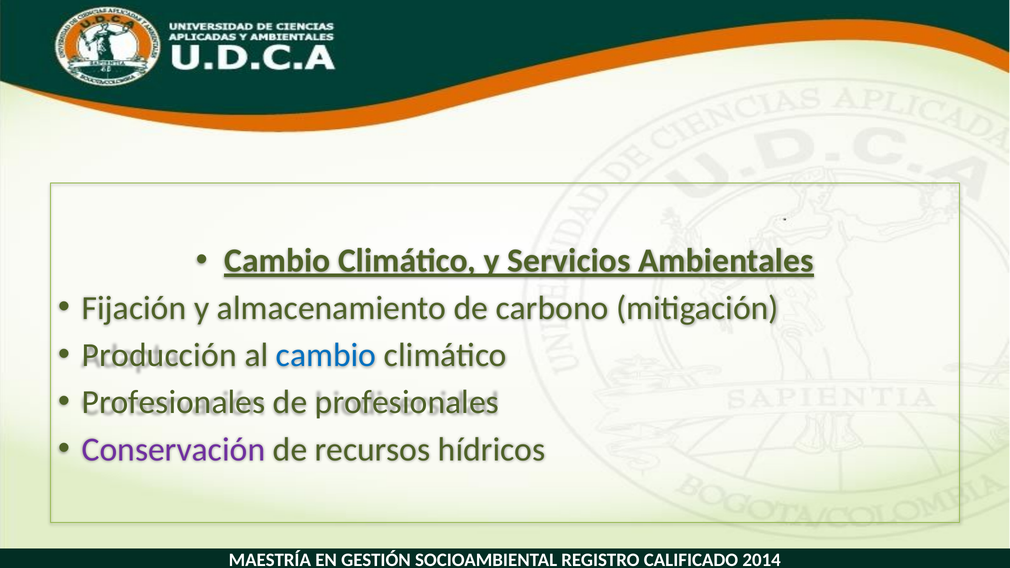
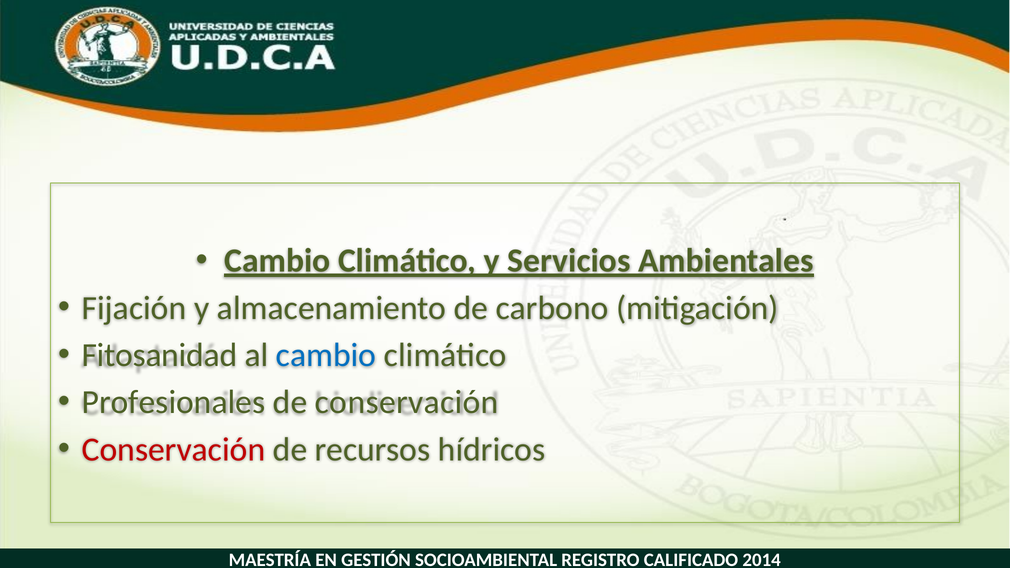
Producción: Producción -> Fitosanidad
de profesionales: profesionales -> conservación
Conservación at (173, 450) colour: purple -> red
